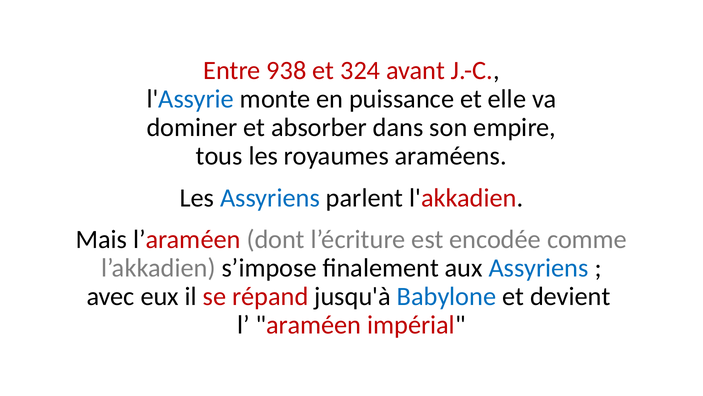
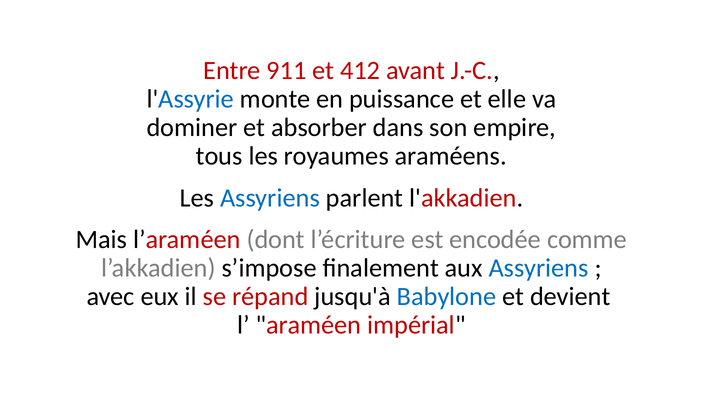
938: 938 -> 911
324: 324 -> 412
